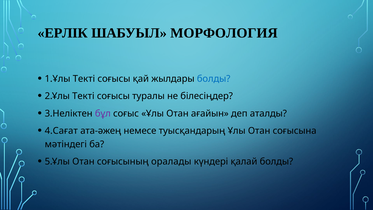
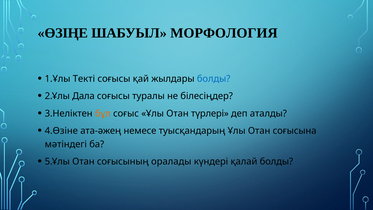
ЕРЛІК: ЕРЛІК -> ӨЗІҢЕ
2.Ұлы Текті: Текті -> Дала
бұл colour: purple -> orange
ағайын: ағайын -> түрлері
4.Сағат: 4.Сағат -> 4.Өзіне
